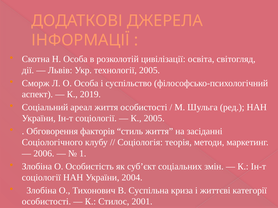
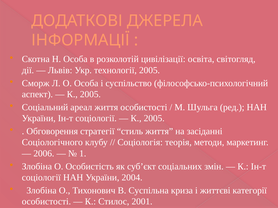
2019 at (90, 94): 2019 -> 2005
факторів: факторів -> стратегії
